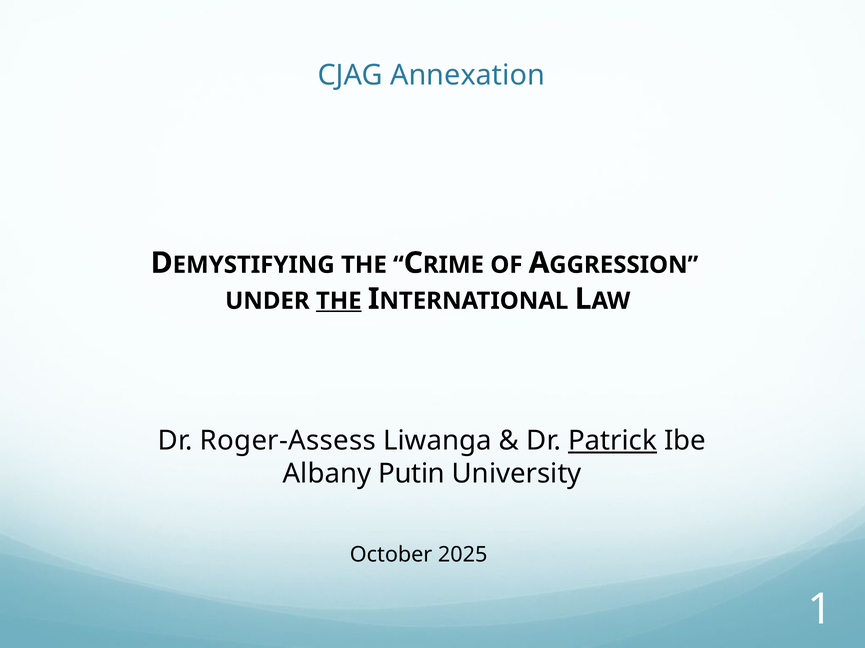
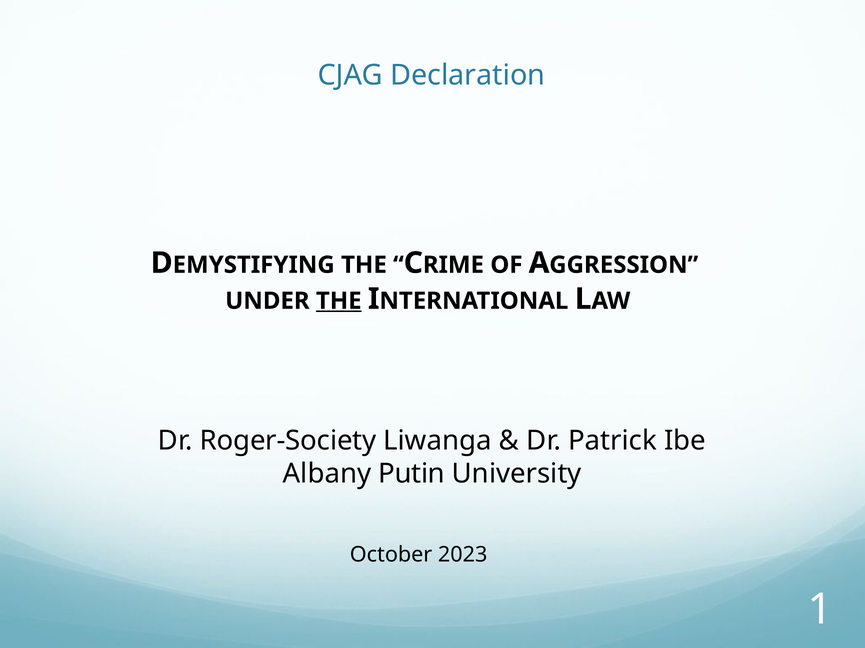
Annexation: Annexation -> Declaration
Roger-Assess: Roger-Assess -> Roger-Society
Patrick underline: present -> none
2025: 2025 -> 2023
